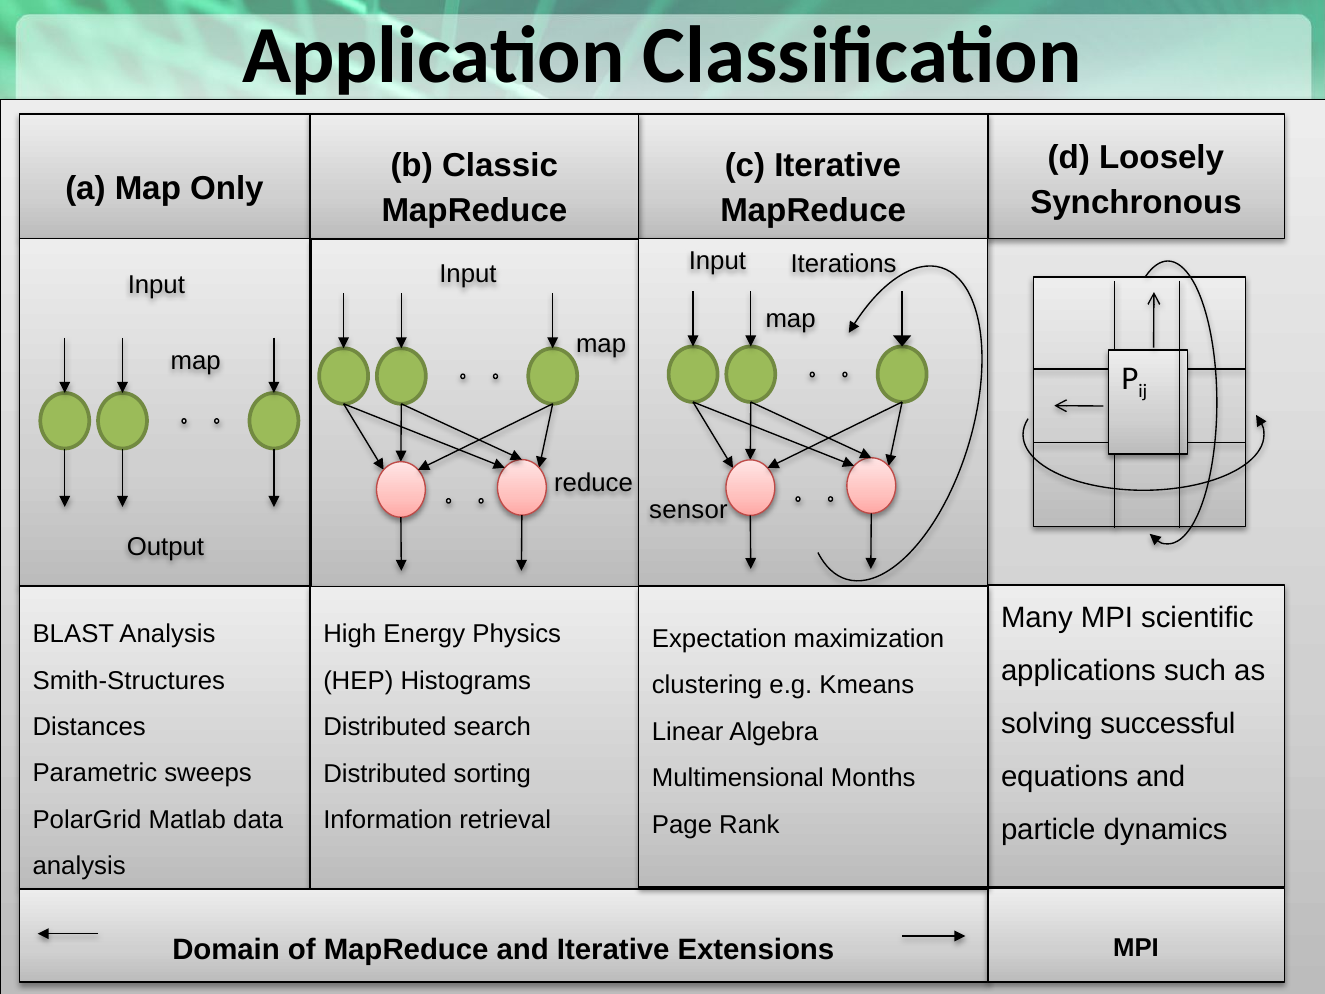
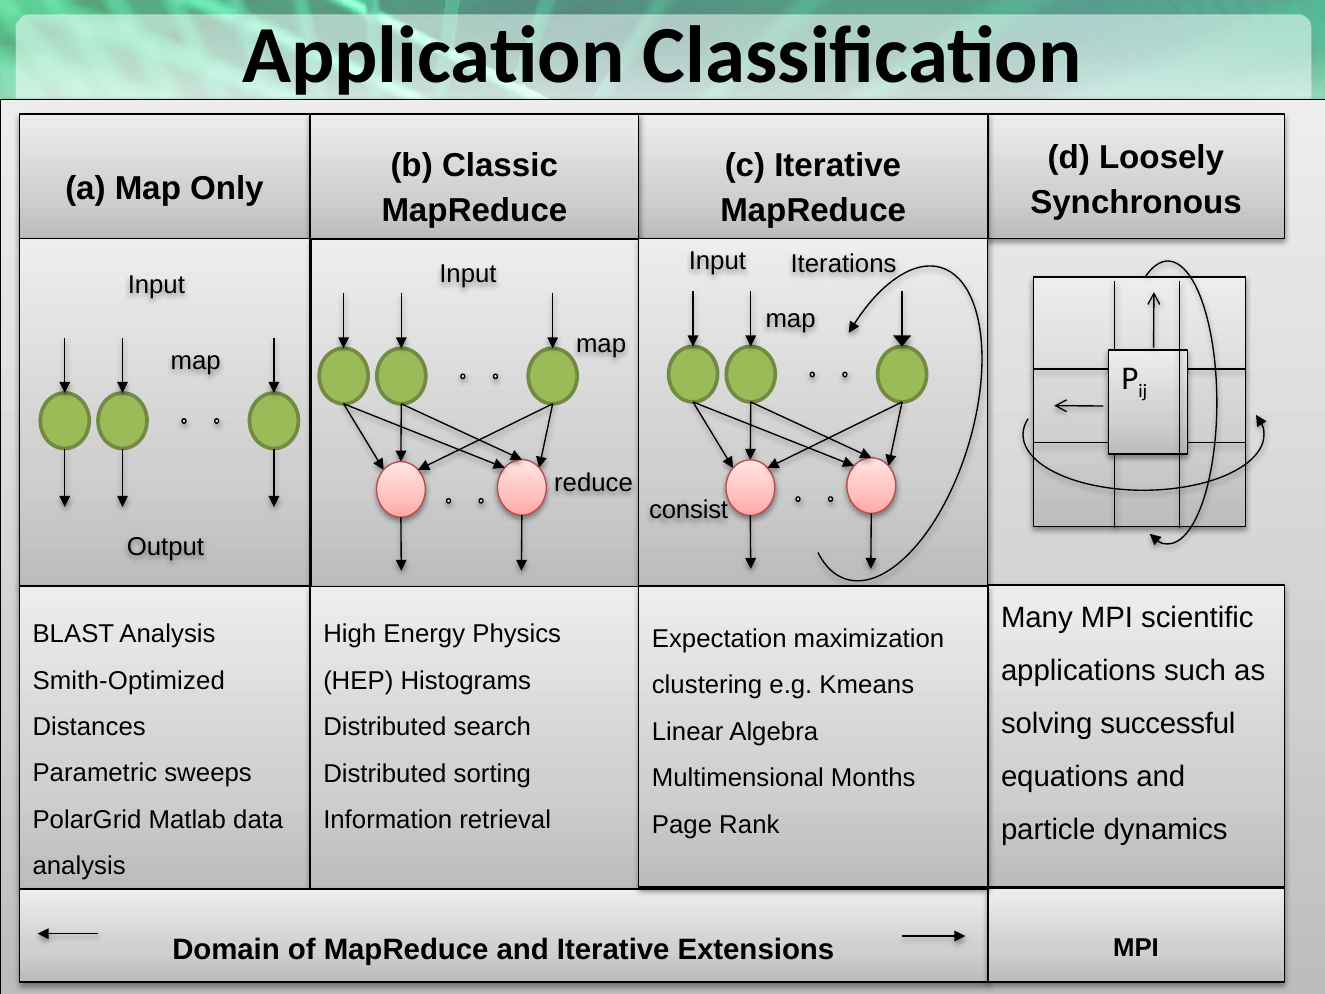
sensor: sensor -> consist
Smith-Structures: Smith-Structures -> Smith-Optimized
